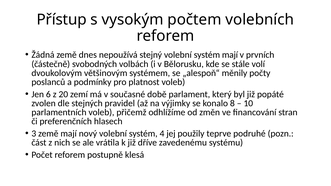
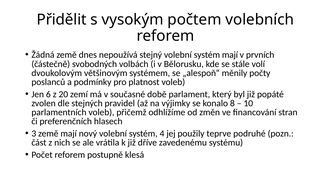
Přístup: Přístup -> Přidělit
